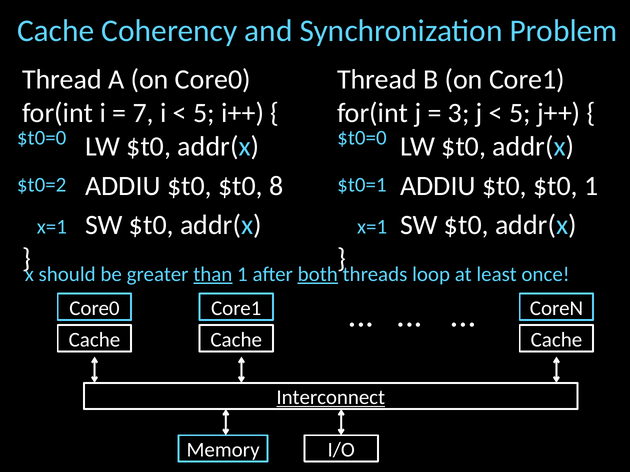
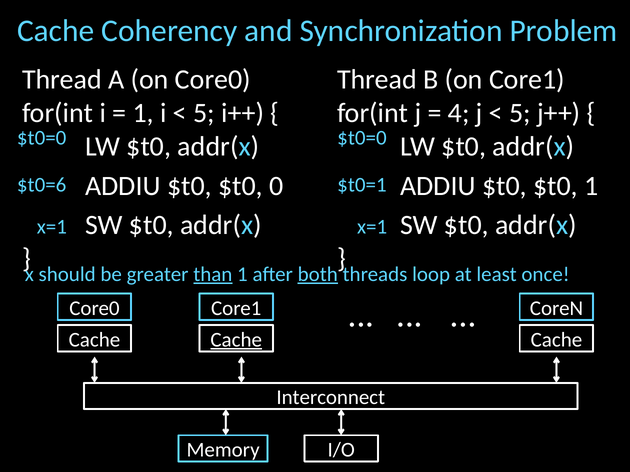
7 at (143, 113): 7 -> 1
3: 3 -> 4
8: 8 -> 0
$t0=2: $t0=2 -> $t0=6
Cache at (236, 340) underline: none -> present
Interconnect underline: present -> none
